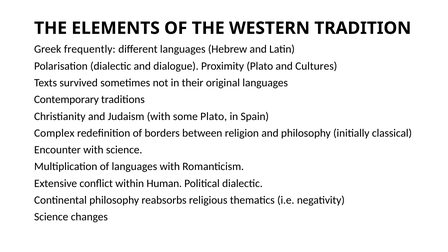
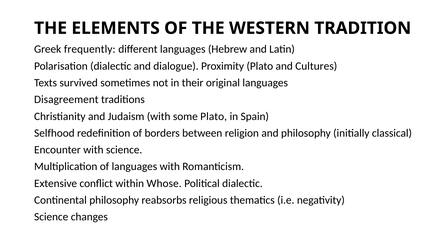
Contemporary: Contemporary -> Disagreement
Complex: Complex -> Selfhood
Human: Human -> Whose
